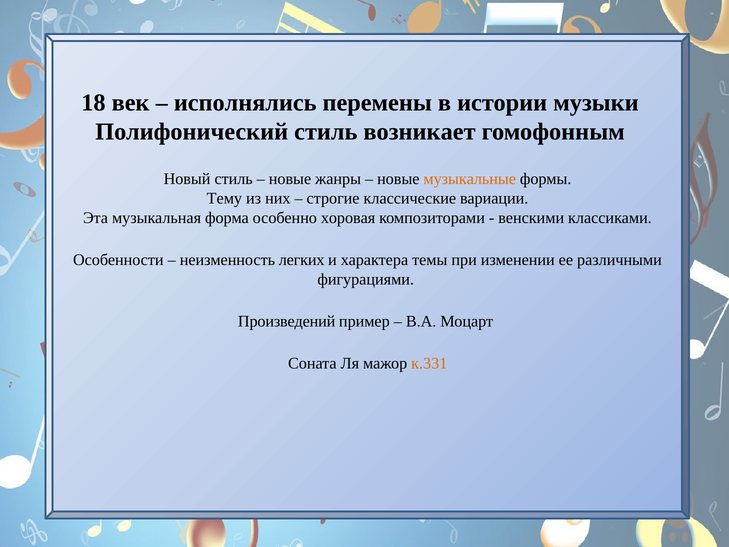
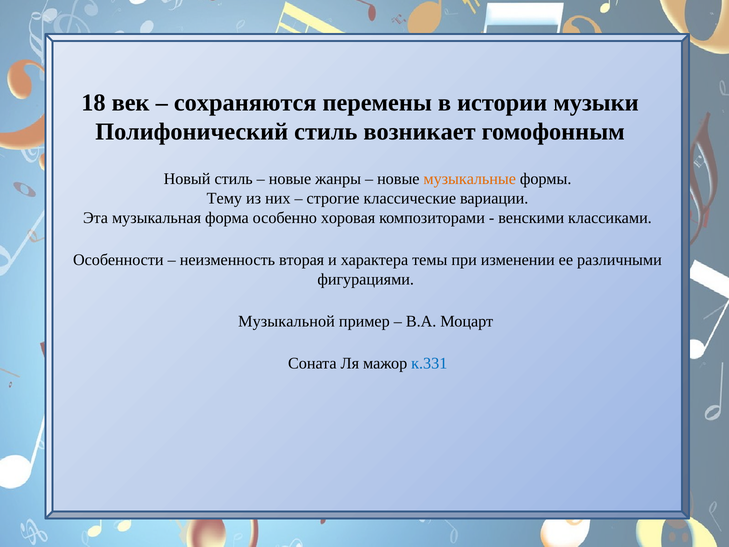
исполнялись: исполнялись -> сохраняются
легких: легких -> вторая
Произведений: Произведений -> Музыкальной
к.331 colour: orange -> blue
